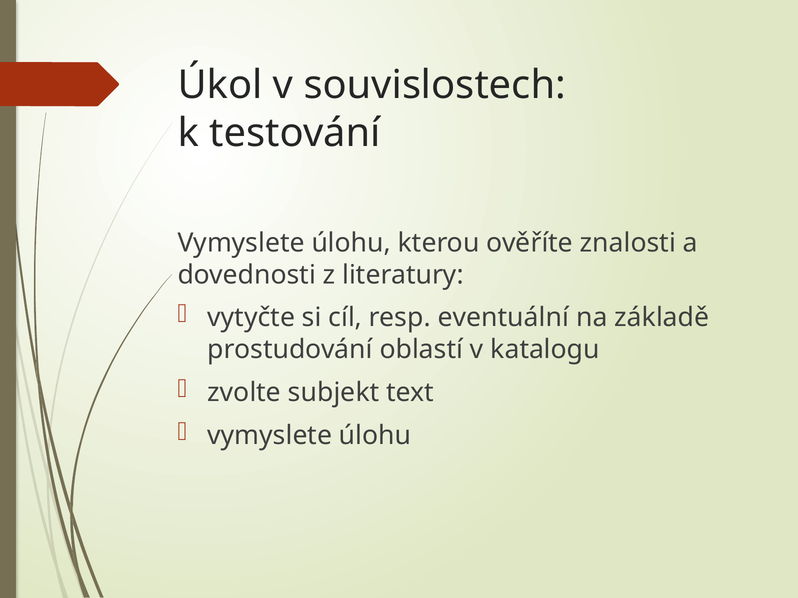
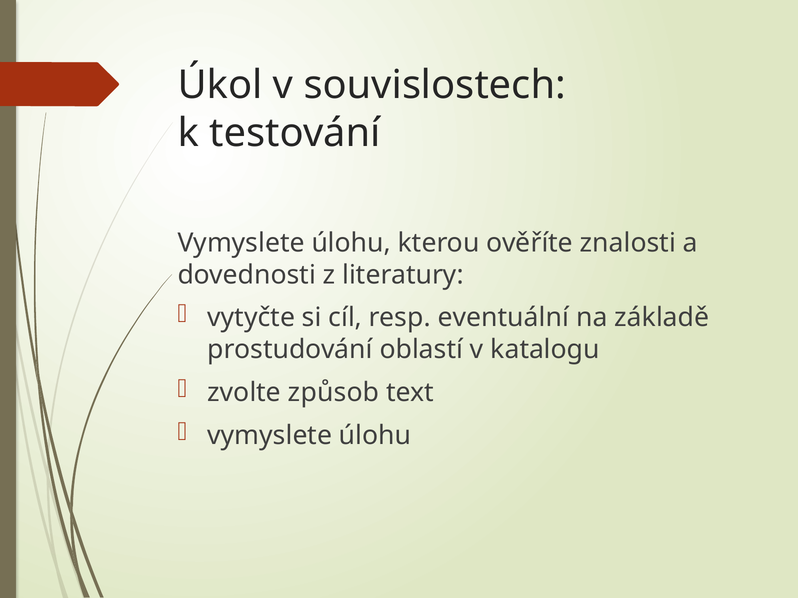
subjekt: subjekt -> způsob
